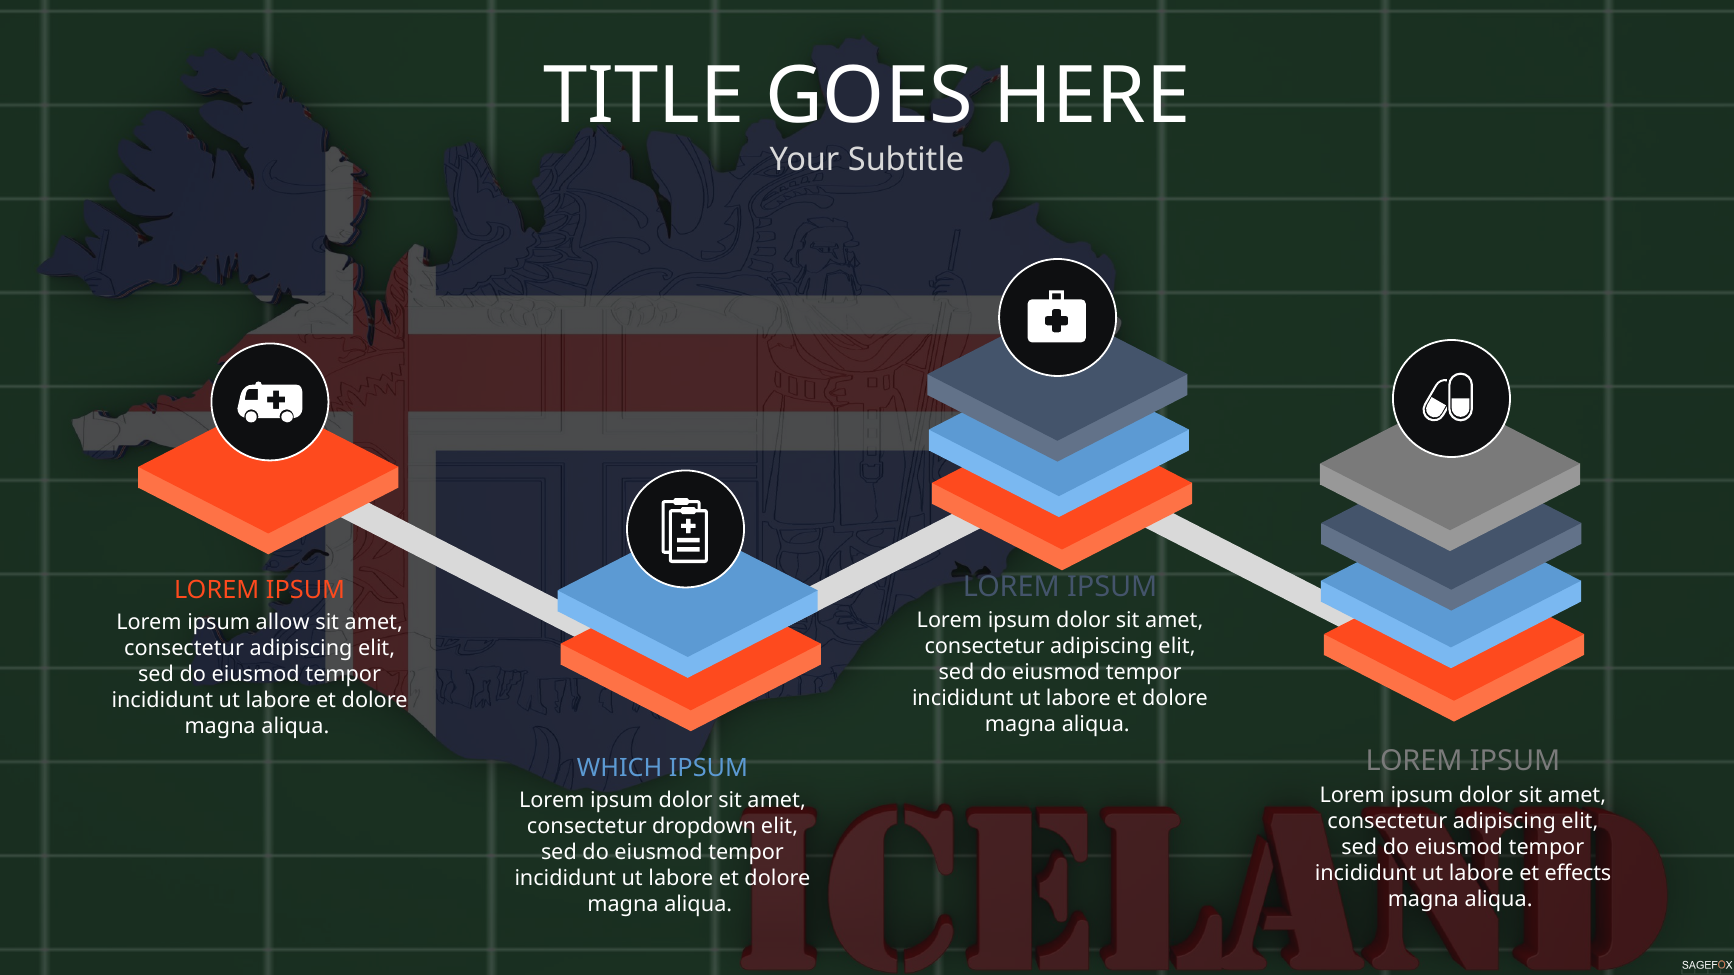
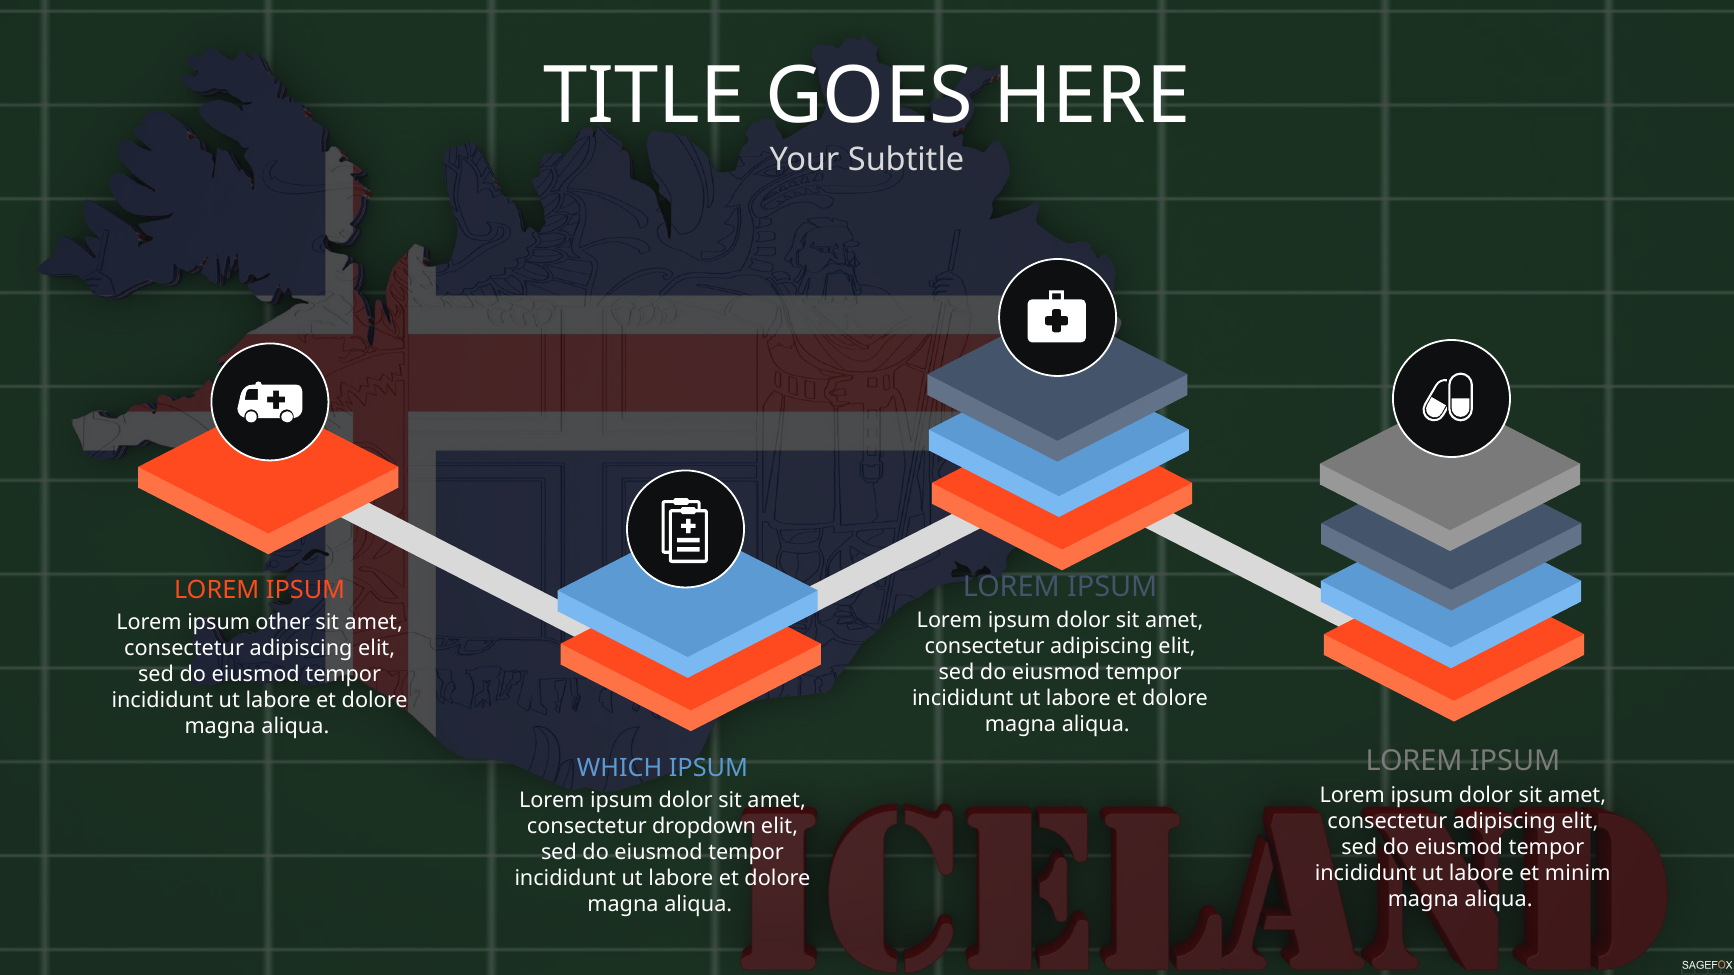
allow: allow -> other
effects: effects -> minim
